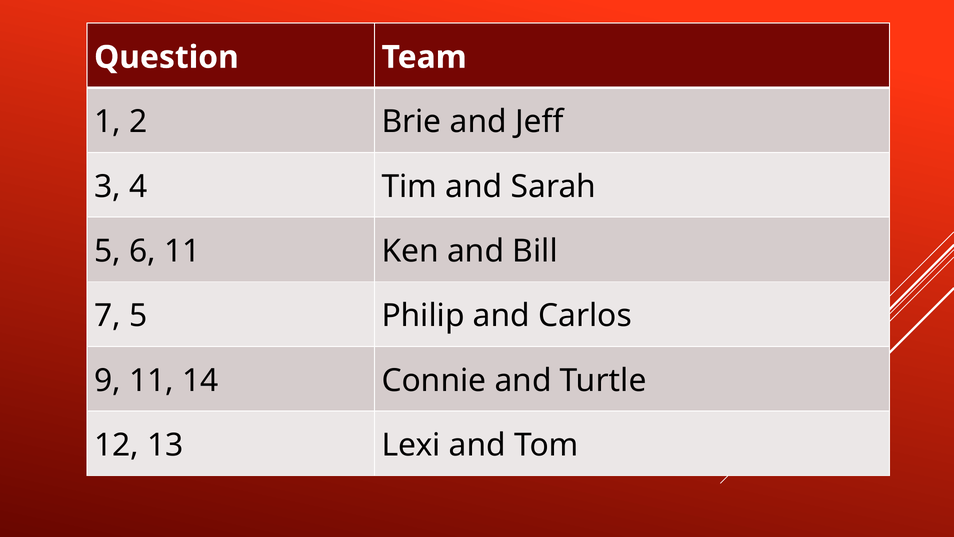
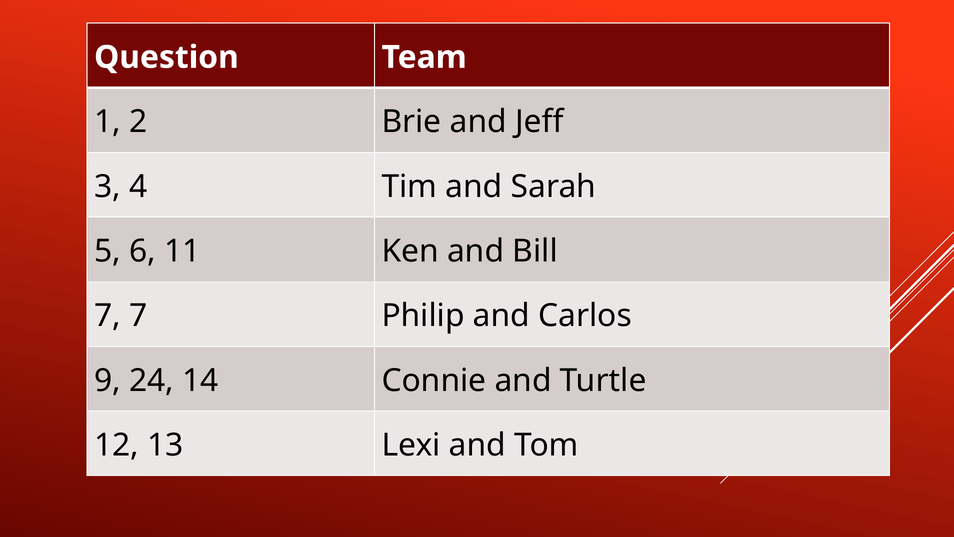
7 5: 5 -> 7
9 11: 11 -> 24
